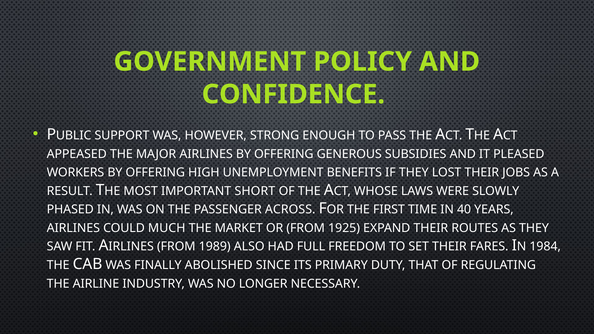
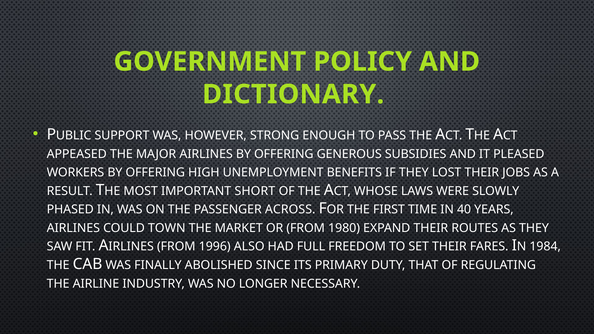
CONFIDENCE: CONFIDENCE -> DICTIONARY
MUCH: MUCH -> TOWN
1925: 1925 -> 1980
1989: 1989 -> 1996
